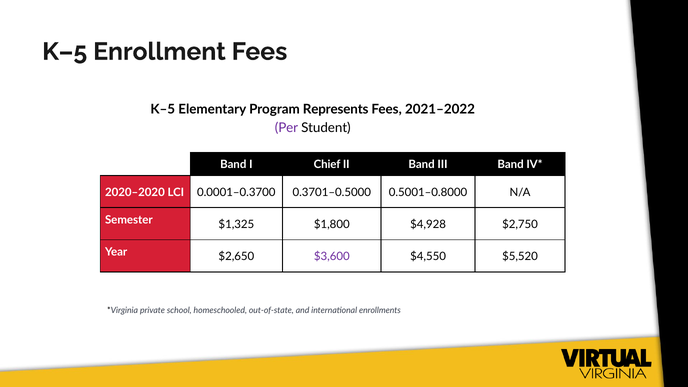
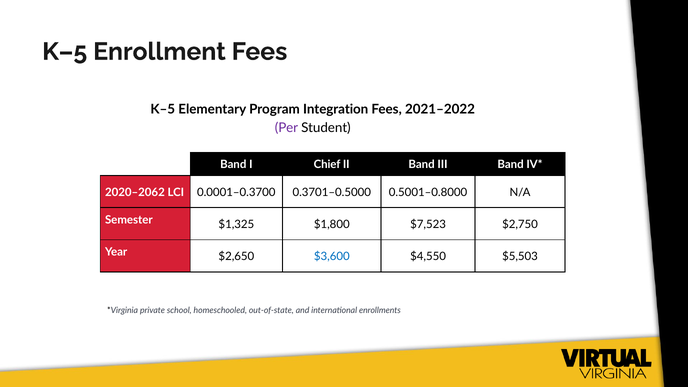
Represents: Represents -> Integration
2020–2020: 2020–2020 -> 2020–2062
$4,928: $4,928 -> $7,523
$3,600 colour: purple -> blue
$5,520: $5,520 -> $5,503
